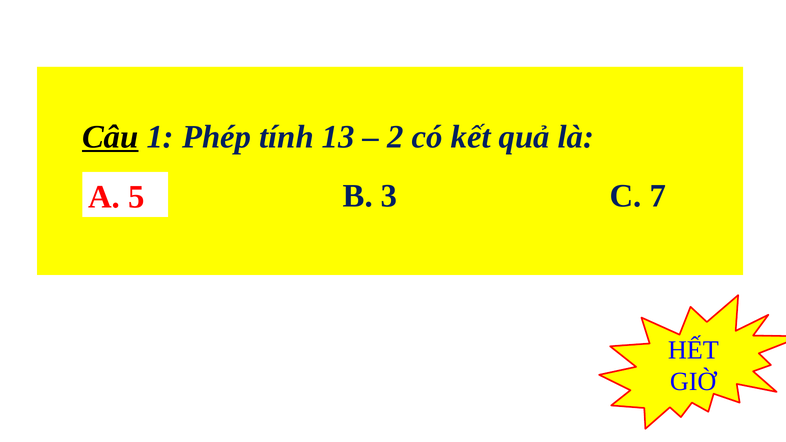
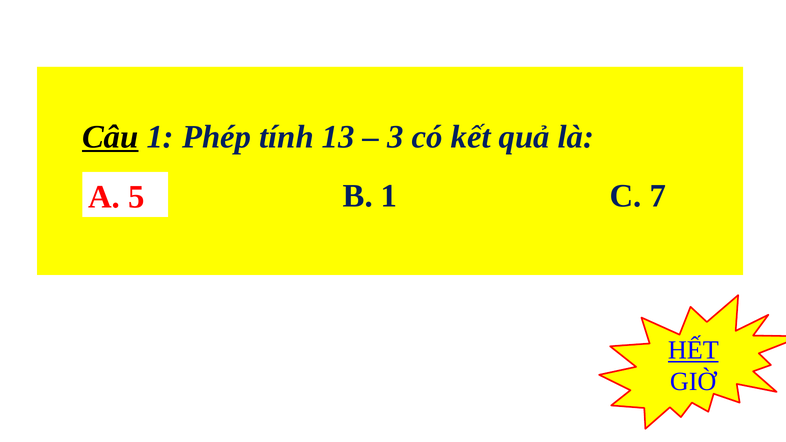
2: 2 -> 3
B 3: 3 -> 1
HẾT underline: none -> present
